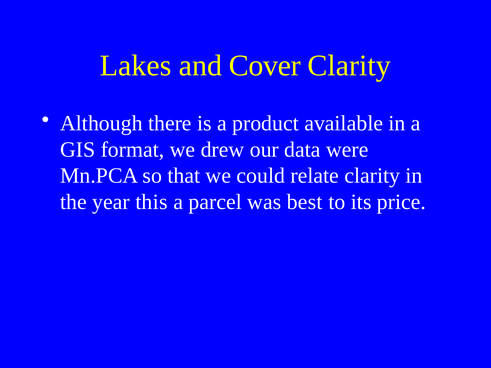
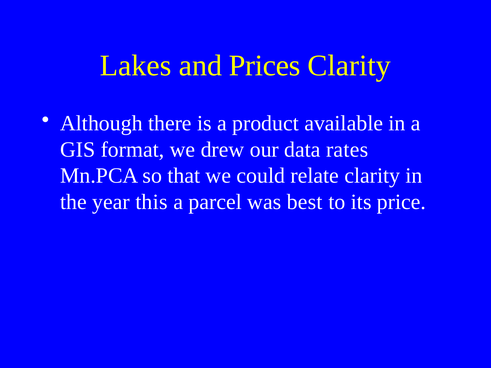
Cover: Cover -> Prices
were: were -> rates
